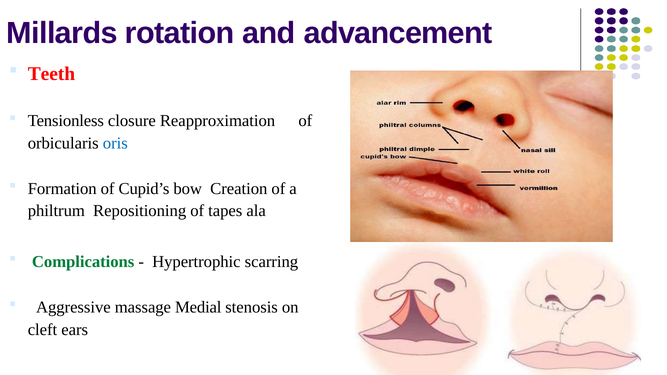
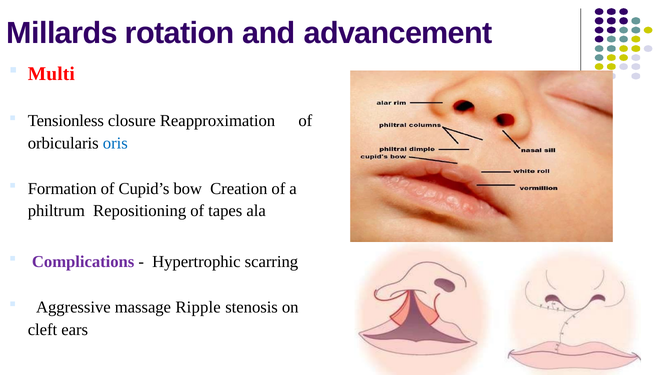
Teeth: Teeth -> Multi
Complications colour: green -> purple
Medial: Medial -> Ripple
